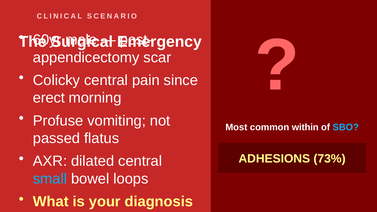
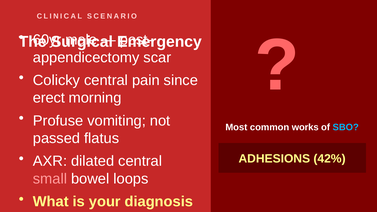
within: within -> works
73%: 73% -> 42%
small colour: light blue -> pink
